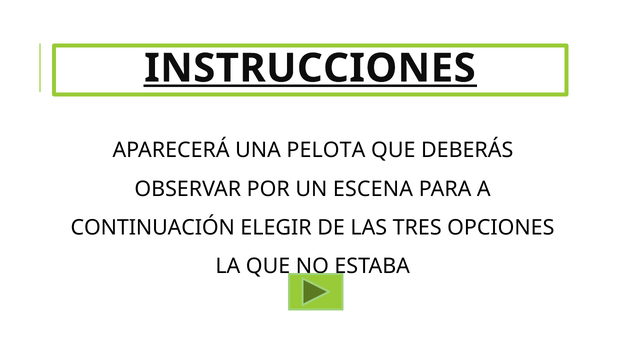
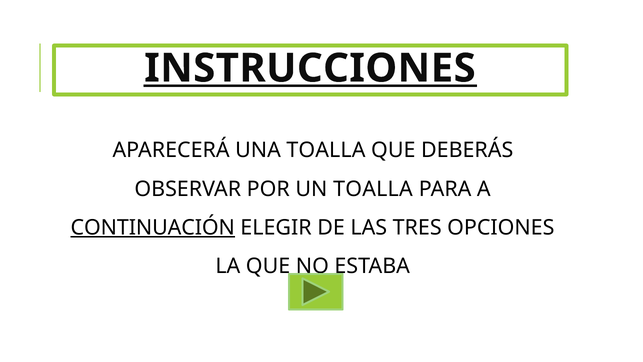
UNA PELOTA: PELOTA -> TOALLA
UN ESCENA: ESCENA -> TOALLA
CONTINUACIÓN underline: none -> present
